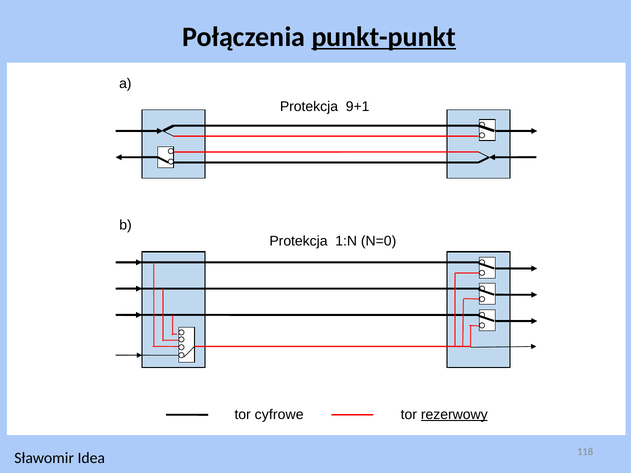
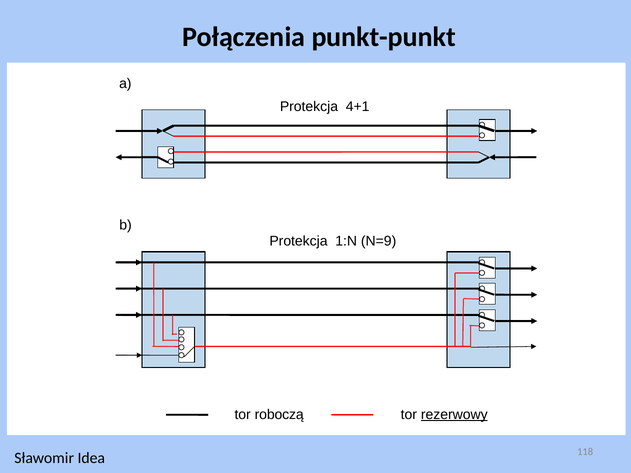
punkt-punkt underline: present -> none
9+1: 9+1 -> 4+1
N=0: N=0 -> N=9
cyfrowe: cyfrowe -> roboczą
